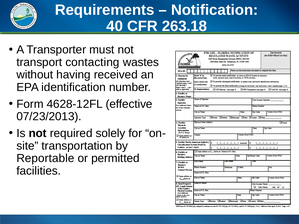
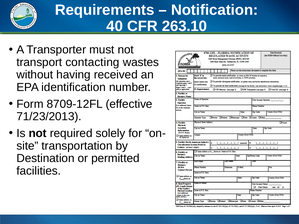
263.18: 263.18 -> 263.10
4628-12FL: 4628-12FL -> 8709-12FL
07/23/2013: 07/23/2013 -> 71/23/2013
Reportable: Reportable -> Destination
